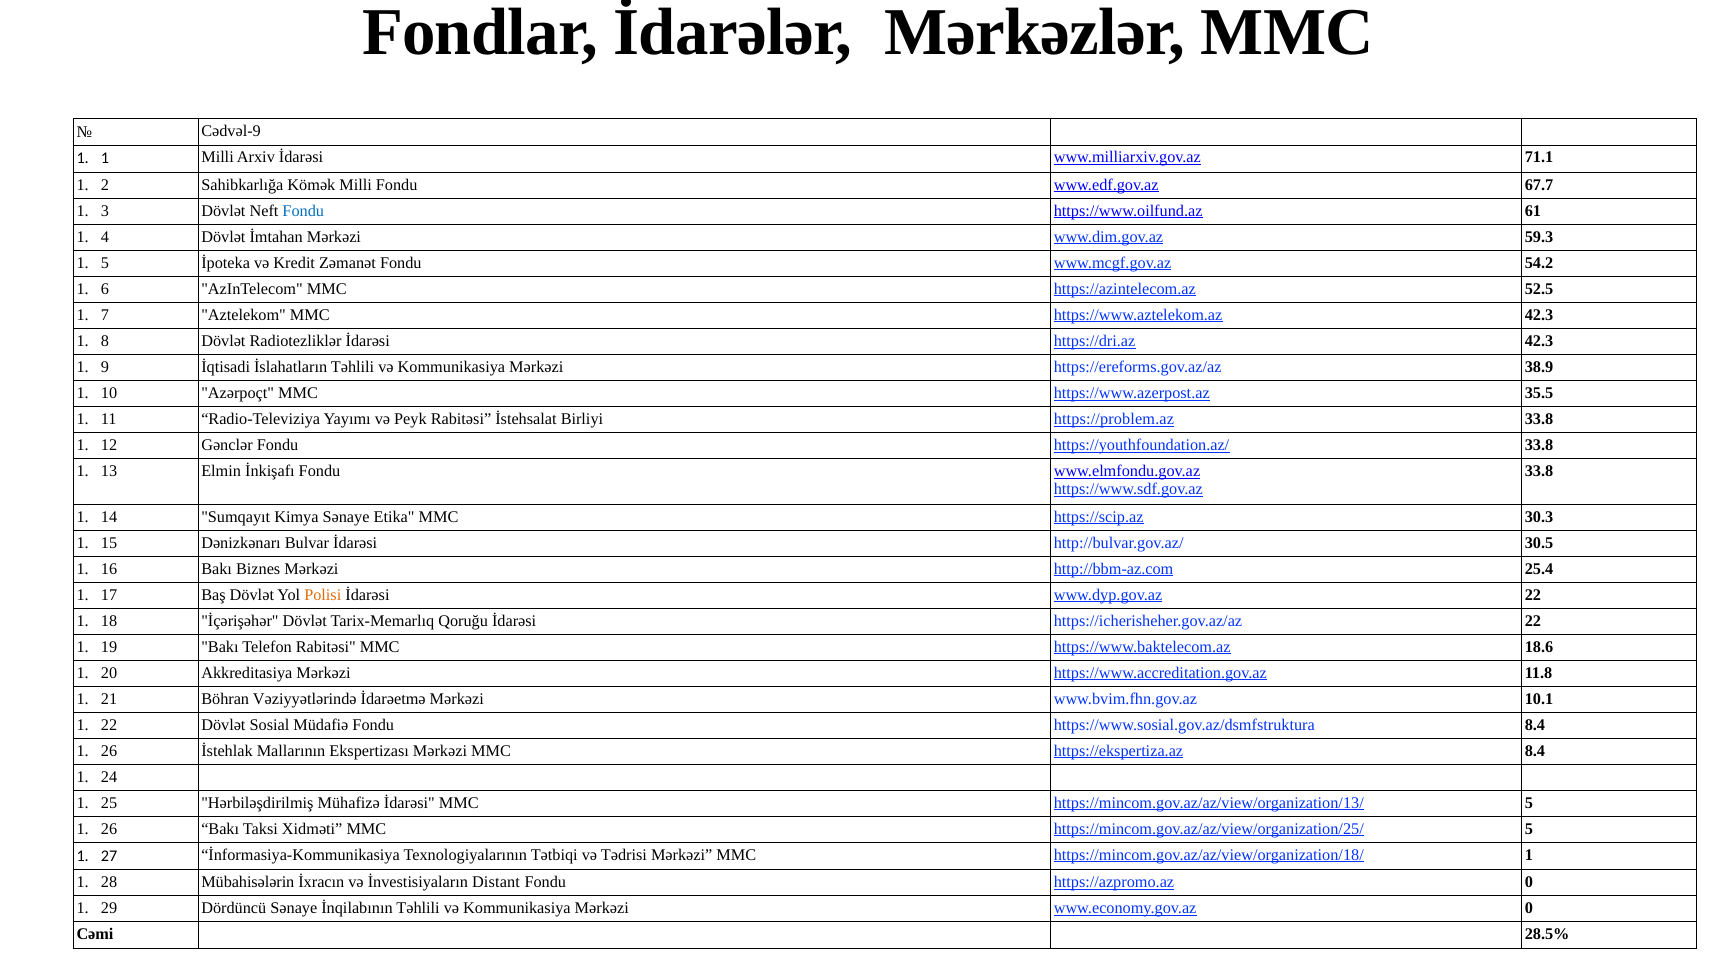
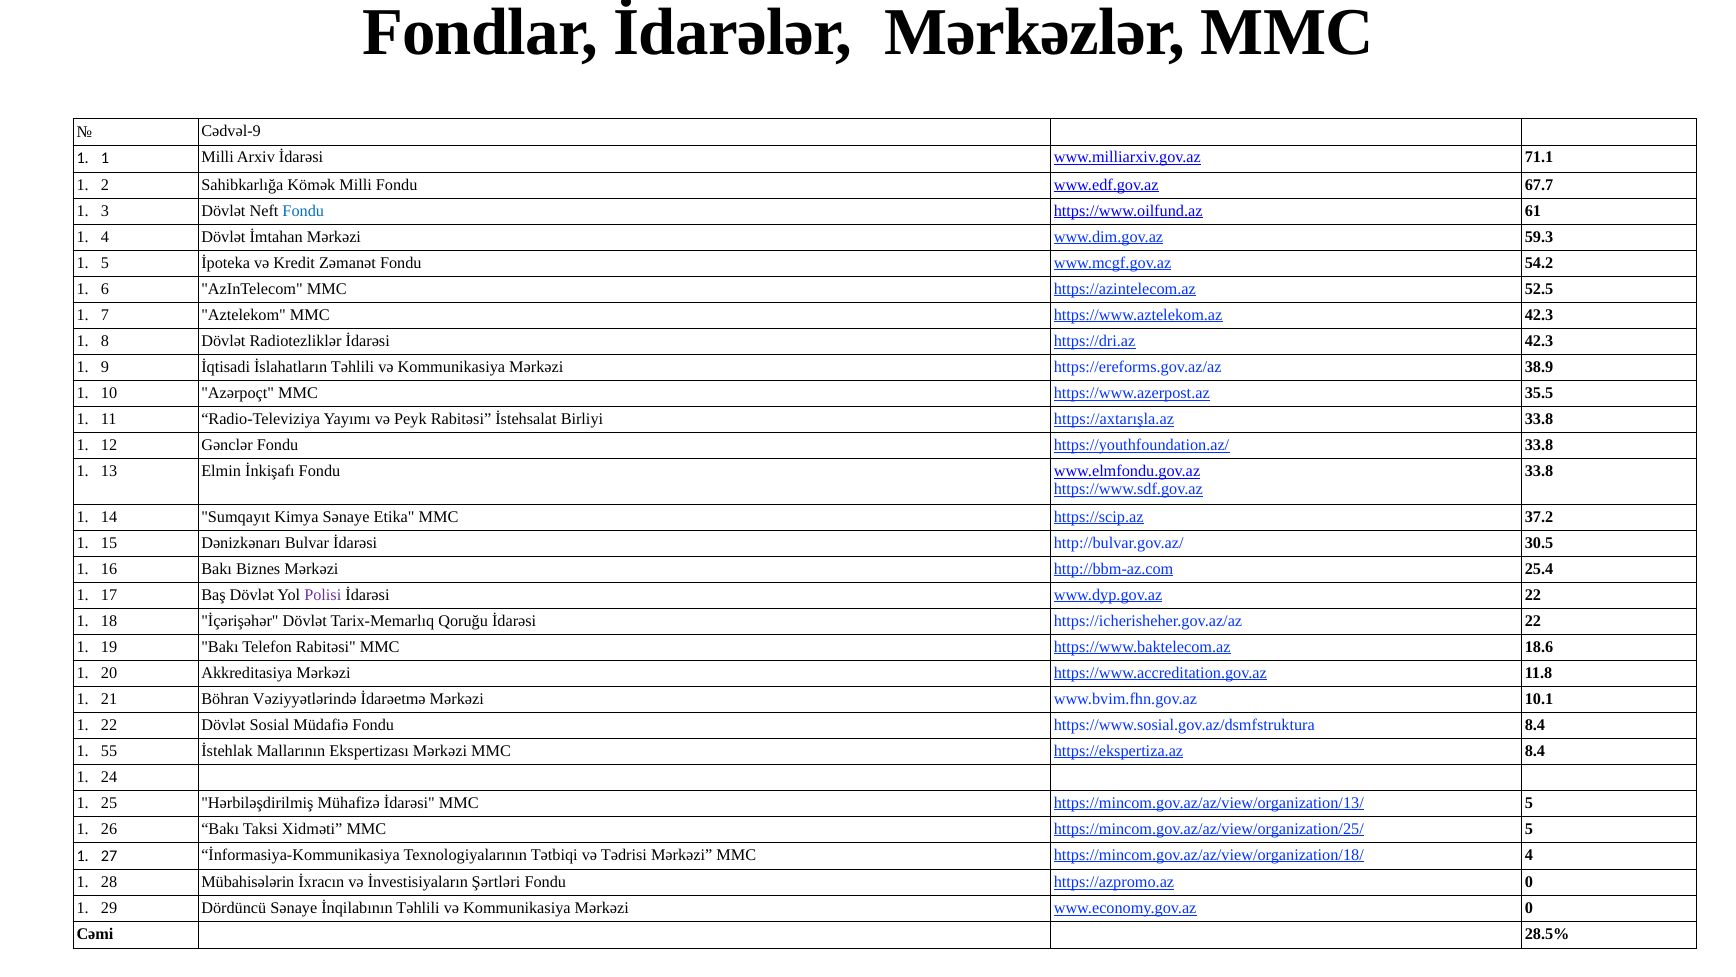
https://problem.az: https://problem.az -> https://axtarışla.az
30.3: 30.3 -> 37.2
Polisi colour: orange -> purple
26 at (109, 750): 26 -> 55
https://mincom.gov.az/az/view/organization/18/ 1: 1 -> 4
Distant: Distant -> Şərtləri
